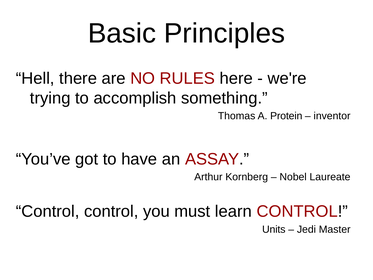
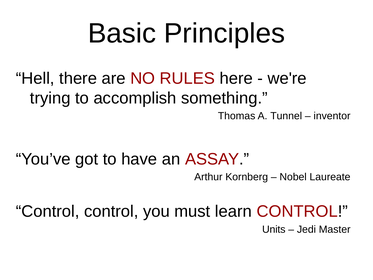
Protein: Protein -> Tunnel
